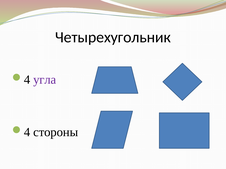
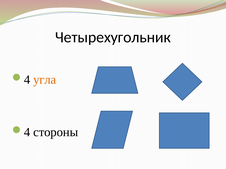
угла colour: purple -> orange
